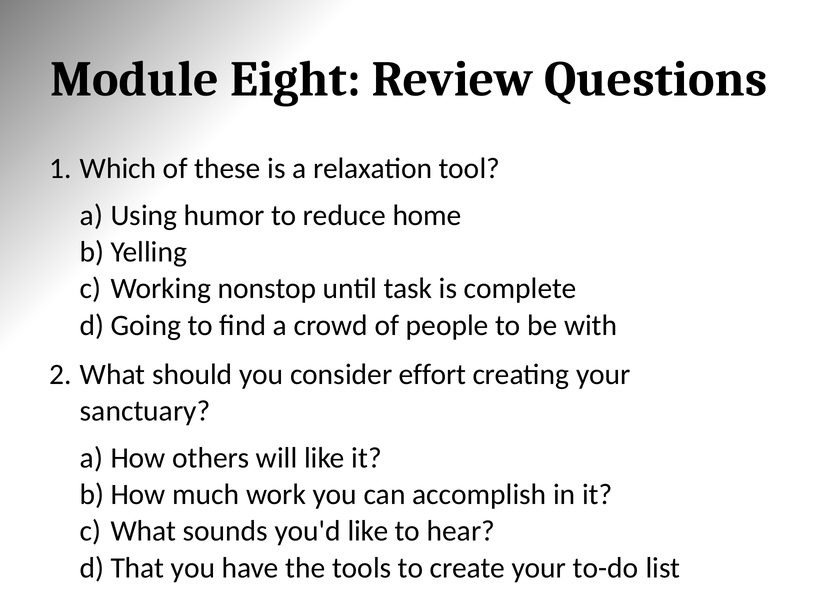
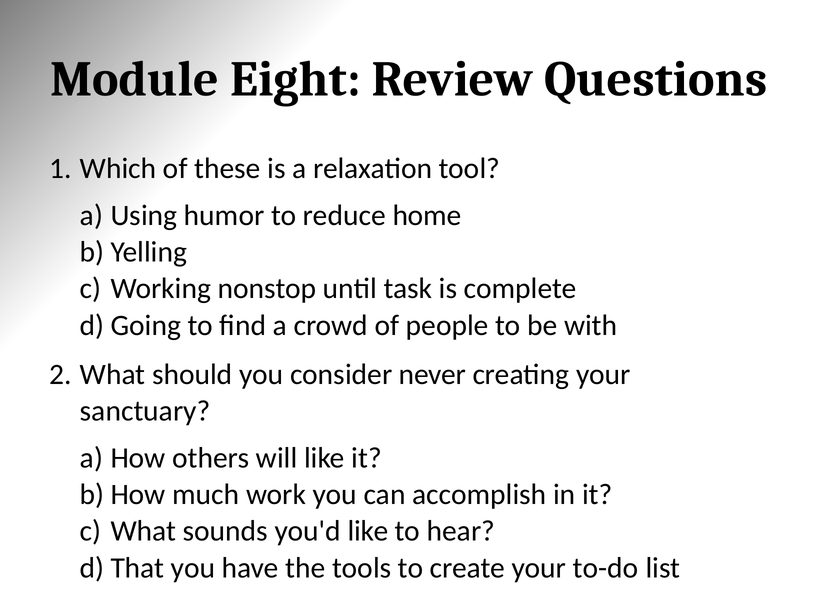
effort: effort -> never
